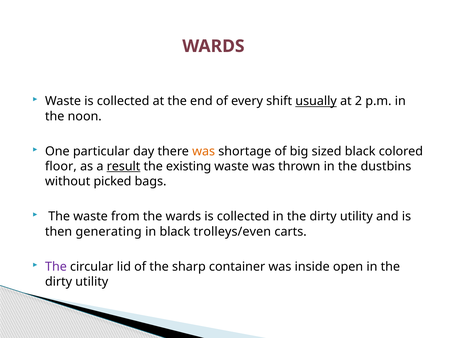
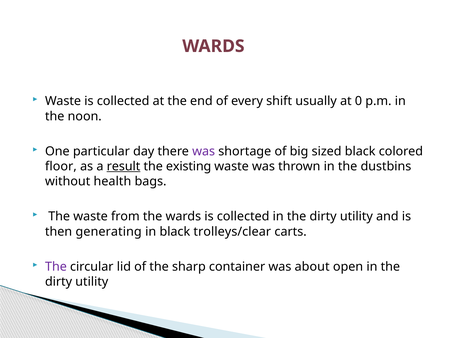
usually underline: present -> none
2: 2 -> 0
was at (204, 151) colour: orange -> purple
picked: picked -> health
trolleys/even: trolleys/even -> trolleys/clear
inside: inside -> about
